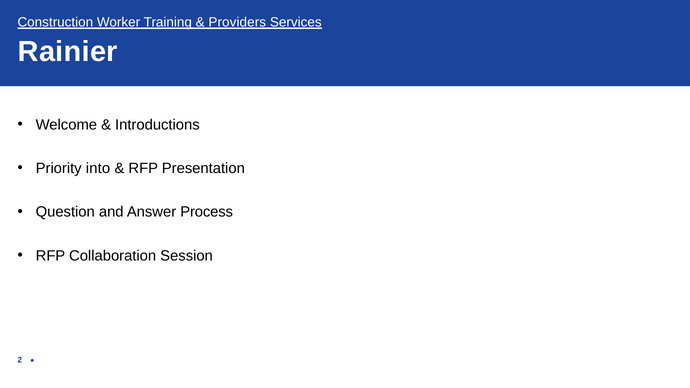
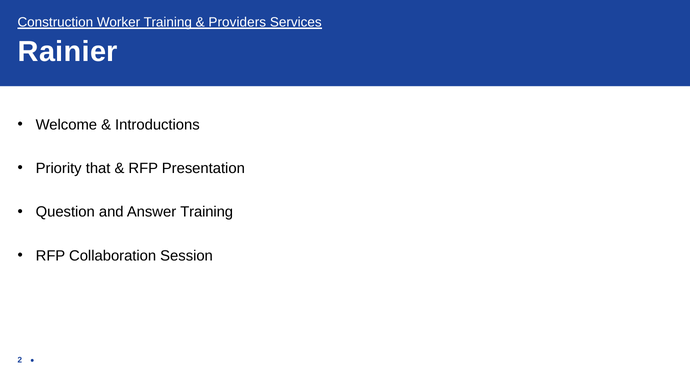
into: into -> that
Answer Process: Process -> Training
